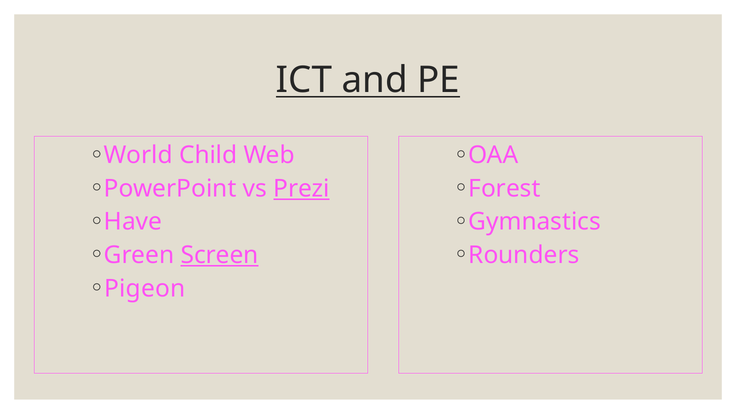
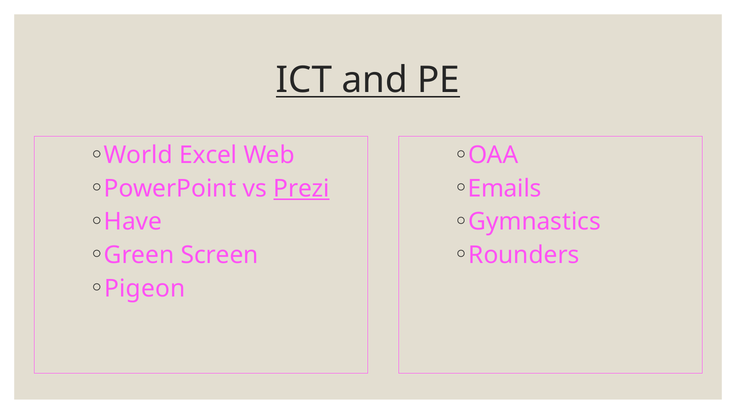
Child: Child -> Excel
Forest: Forest -> Emails
Screen underline: present -> none
